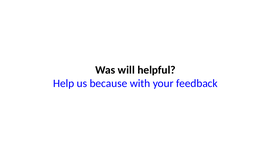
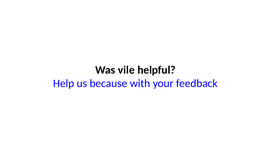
will: will -> vile
